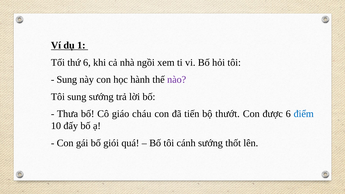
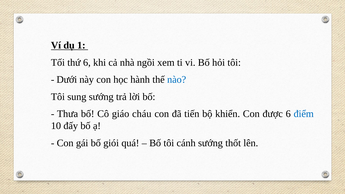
Sung at (67, 80): Sung -> Dưới
nào colour: purple -> blue
thướt: thướt -> khiển
